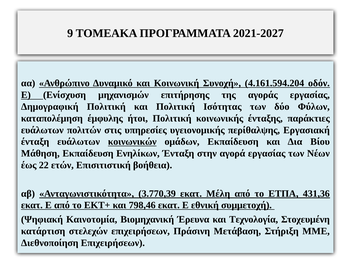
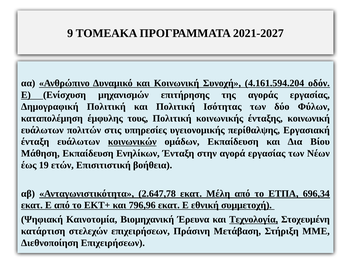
ήτοι: ήτοι -> τους
ένταξης παράκτιες: παράκτιες -> κοινωνική
22: 22 -> 19
3.770,39: 3.770,39 -> 2.647,78
431,36: 431,36 -> 696,34
798,46: 798,46 -> 796,96
Τεχνολογία underline: none -> present
